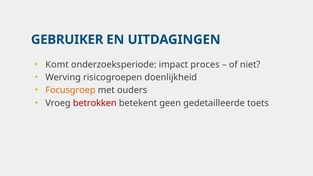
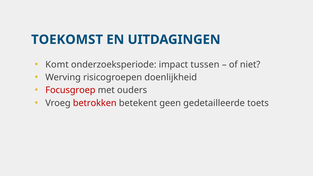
GEBRUIKER: GEBRUIKER -> TOEKOMST
proces: proces -> tussen
Focusgroep colour: orange -> red
